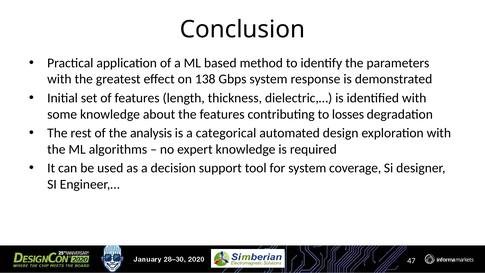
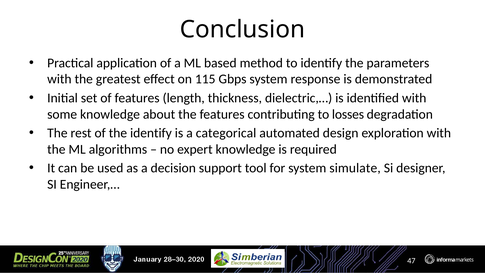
138: 138 -> 115
the analysis: analysis -> identify
coverage: coverage -> simulate
